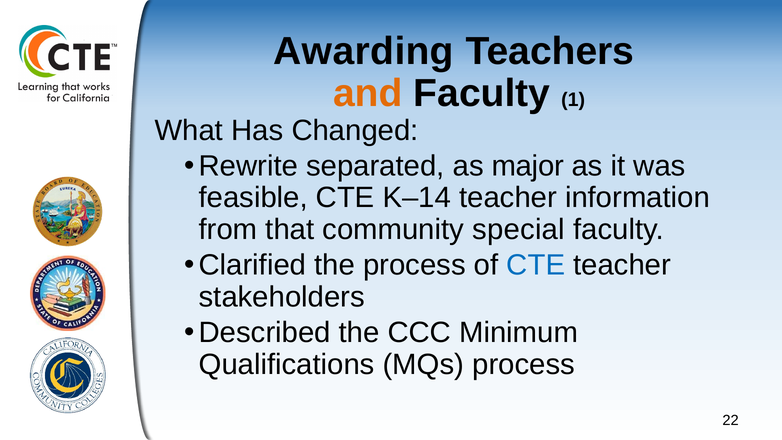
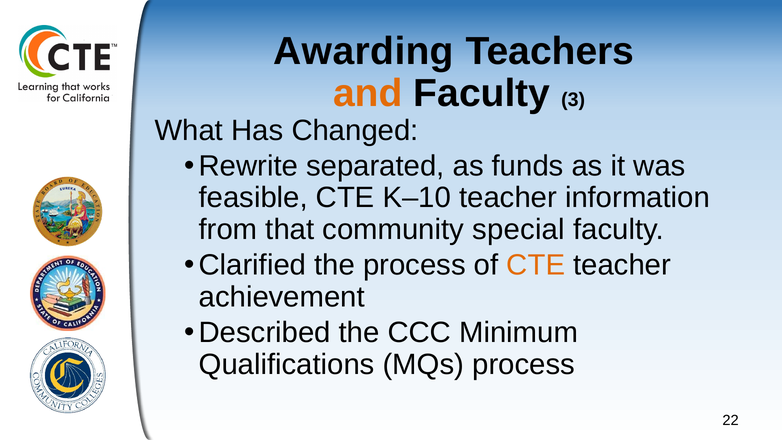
1: 1 -> 3
major: major -> funds
K–14: K–14 -> K–10
CTE at (536, 265) colour: blue -> orange
stakeholders: stakeholders -> achievement
